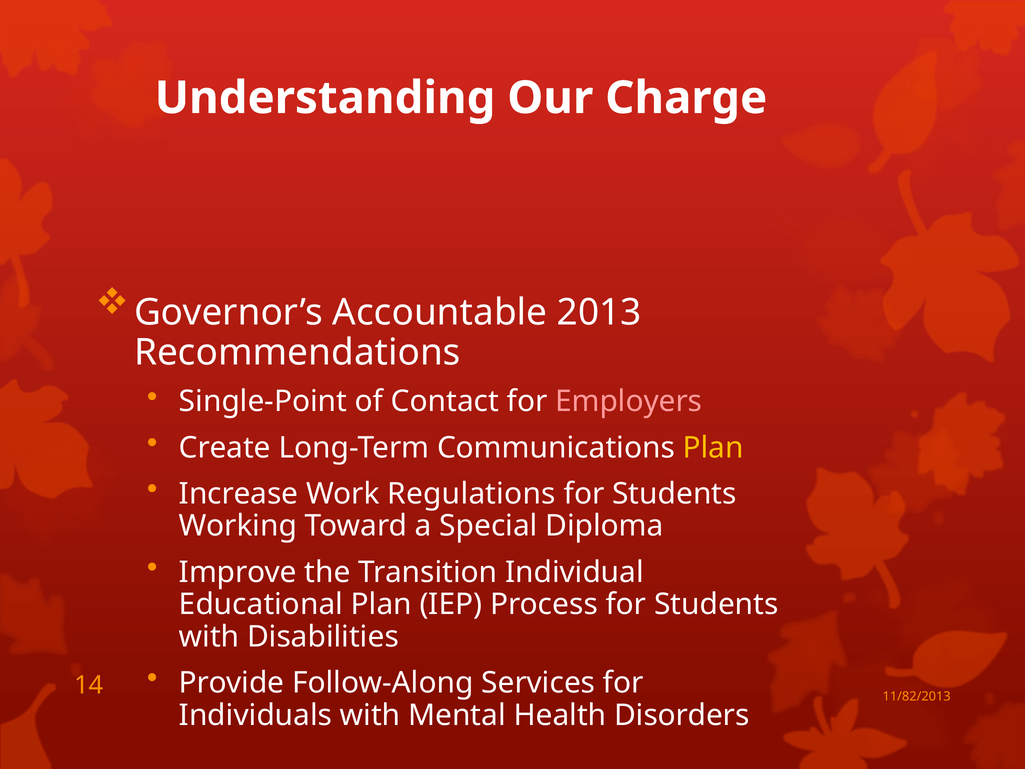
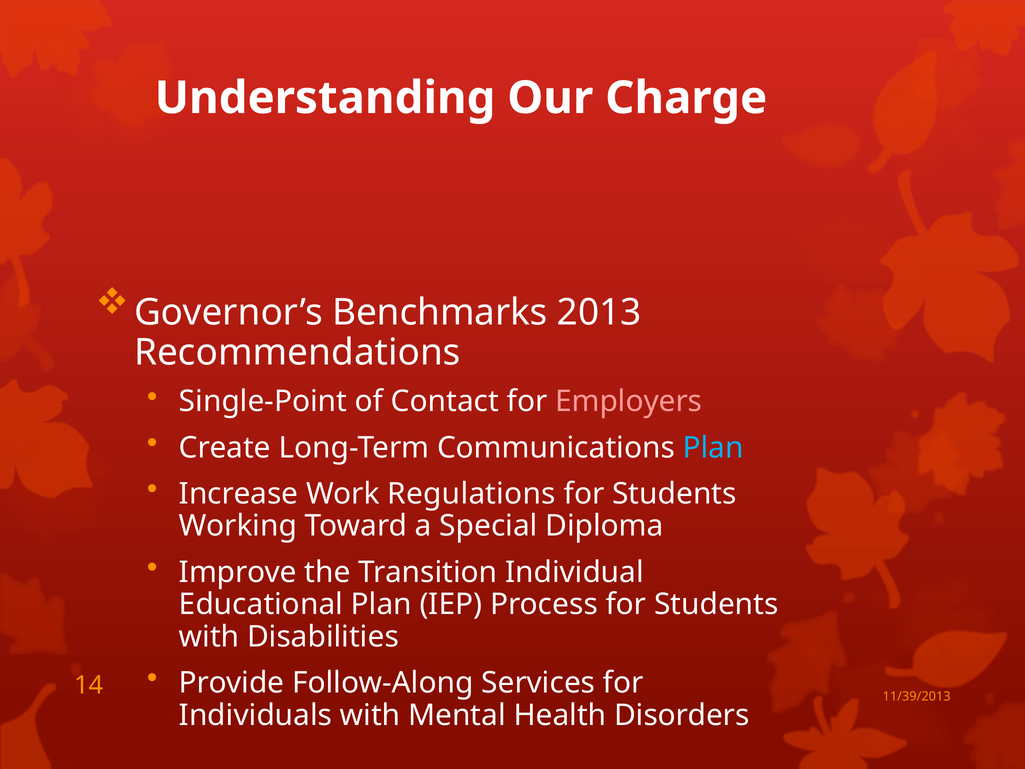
Accountable: Accountable -> Benchmarks
Plan at (713, 448) colour: yellow -> light blue
11/82/2013: 11/82/2013 -> 11/39/2013
